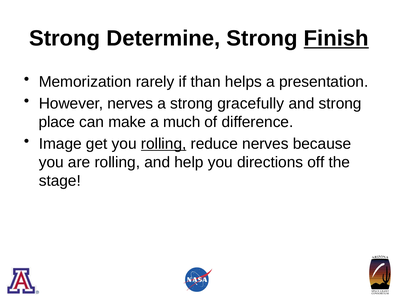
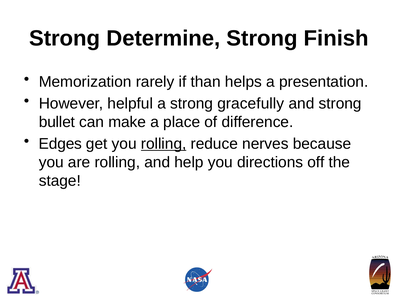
Finish underline: present -> none
However nerves: nerves -> helpful
place: place -> bullet
much: much -> place
Image: Image -> Edges
